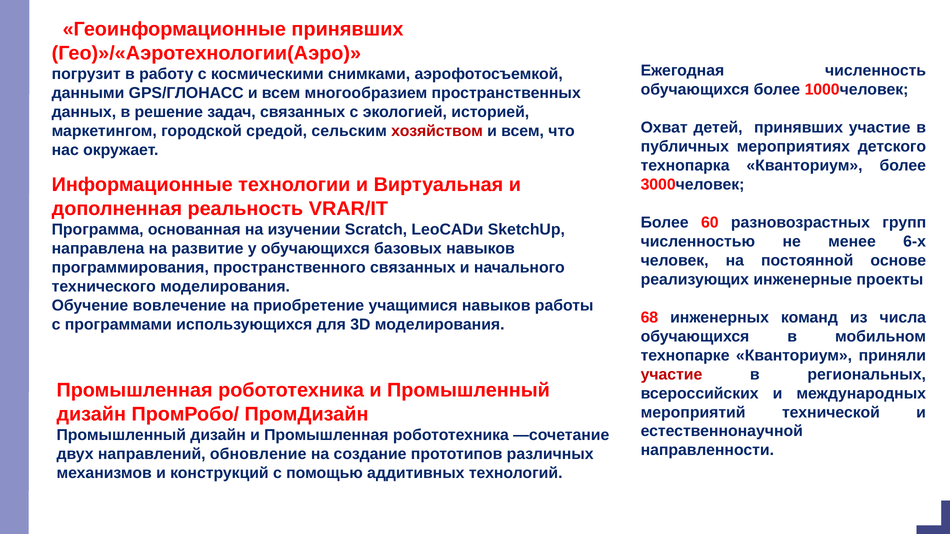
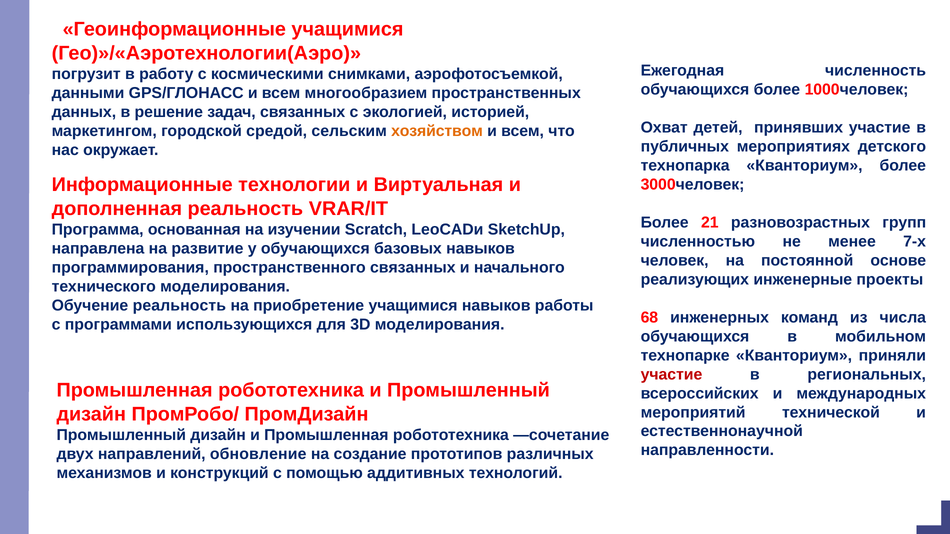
Геоинформационные принявших: принявших -> учащимися
хозяйством colour: red -> orange
60: 60 -> 21
6-х: 6-х -> 7-х
Обучение вовлечение: вовлечение -> реальность
